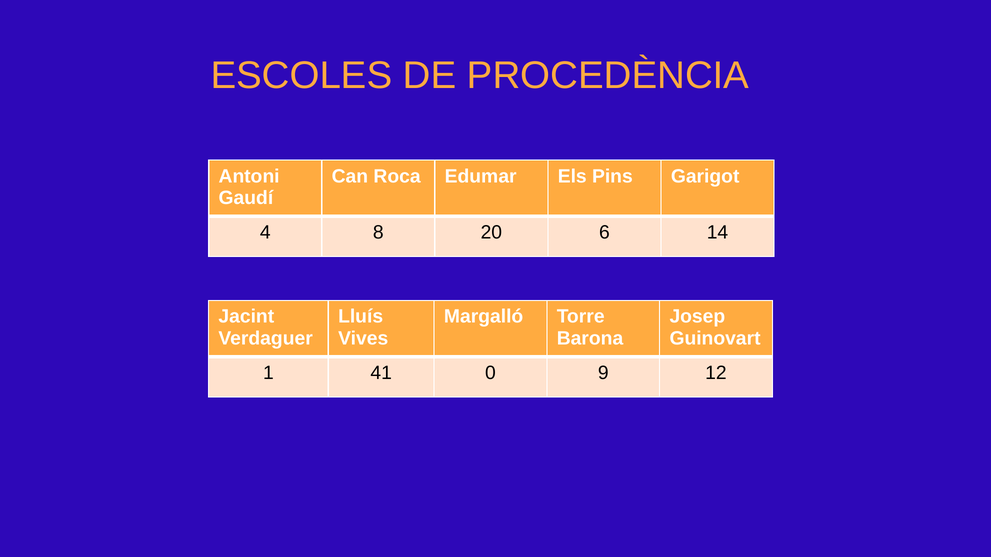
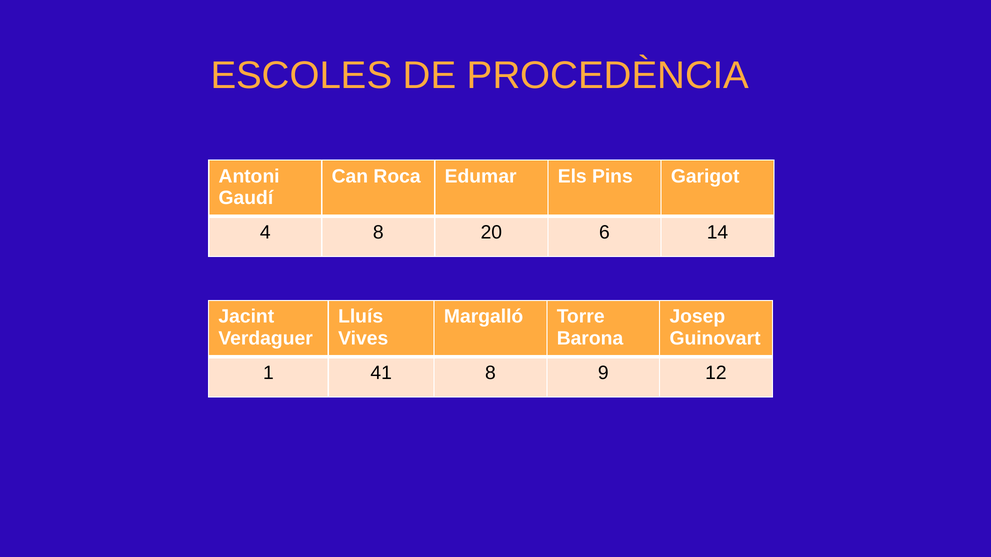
41 0: 0 -> 8
